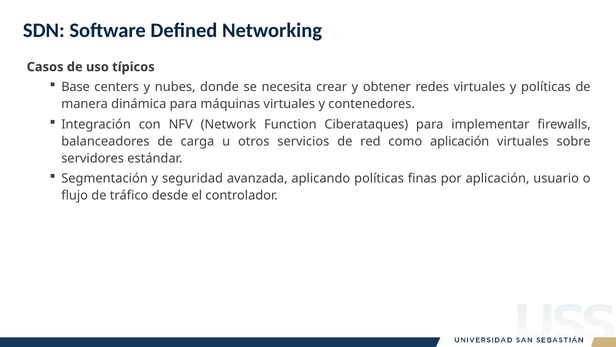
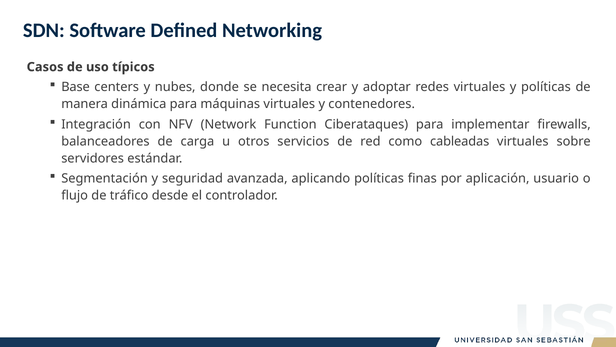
obtener: obtener -> adoptar
como aplicación: aplicación -> cableadas
